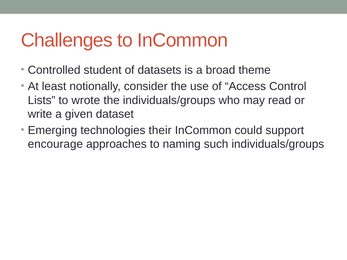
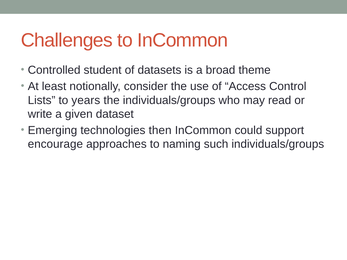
wrote: wrote -> years
their: their -> then
